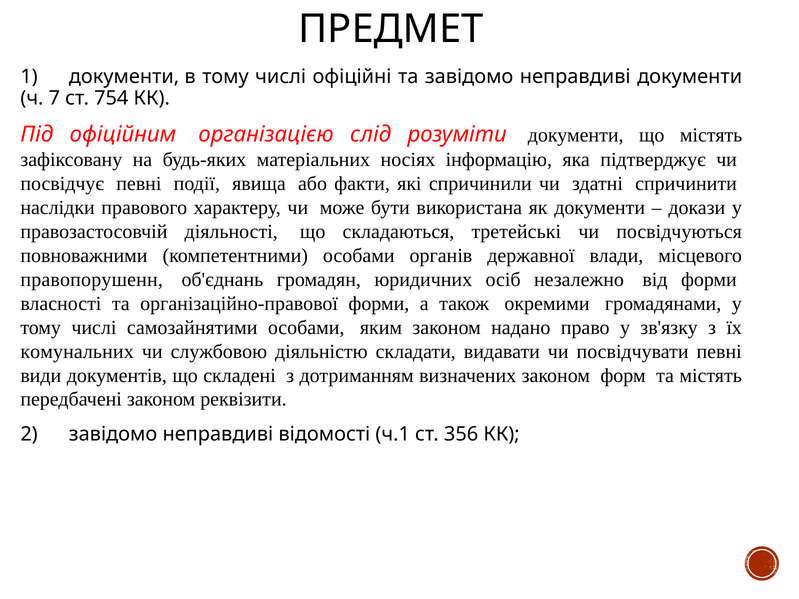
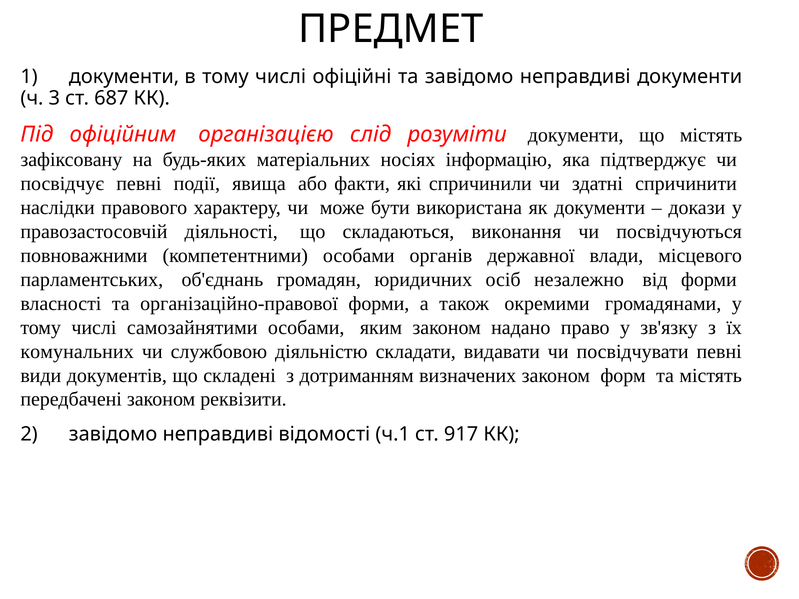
7: 7 -> 3
754: 754 -> 687
третейські: третейські -> виконання
правопорушенн: правопорушенн -> парламентських
356: 356 -> 917
